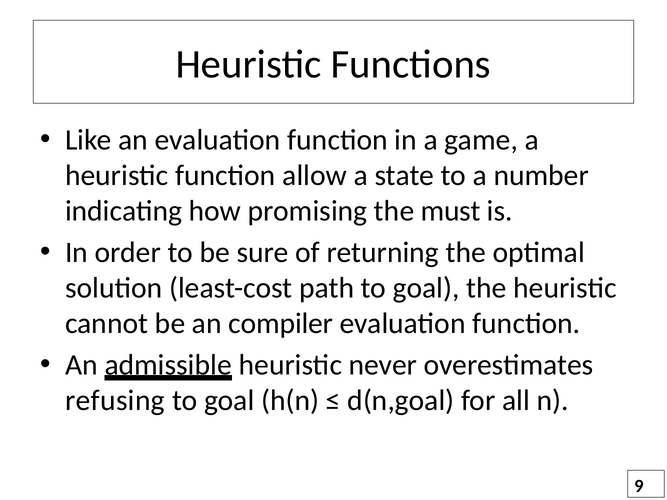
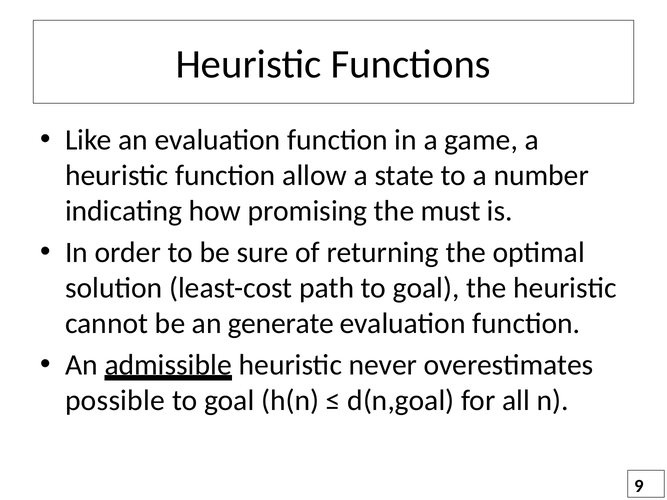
compiler: compiler -> generate
refusing: refusing -> possible
